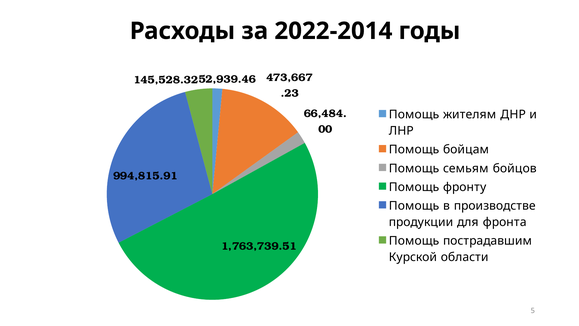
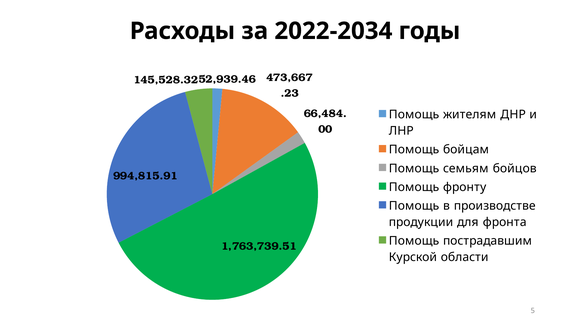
2022-2014: 2022-2014 -> 2022-2034
